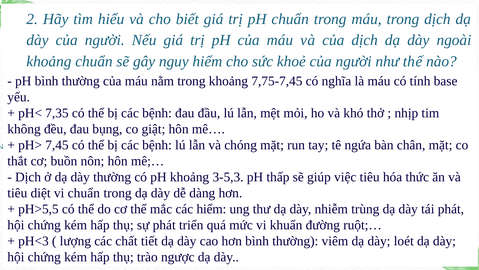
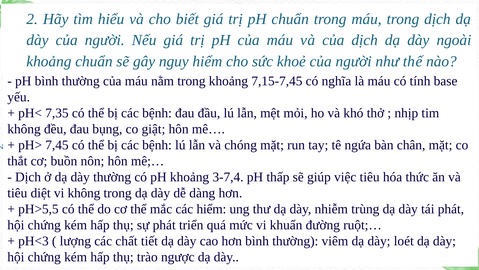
7,75-7,45: 7,75-7,45 -> 7,15-7,45
3-5,3: 3-5,3 -> 3-7,4
vi chuẩn: chuẩn -> không
